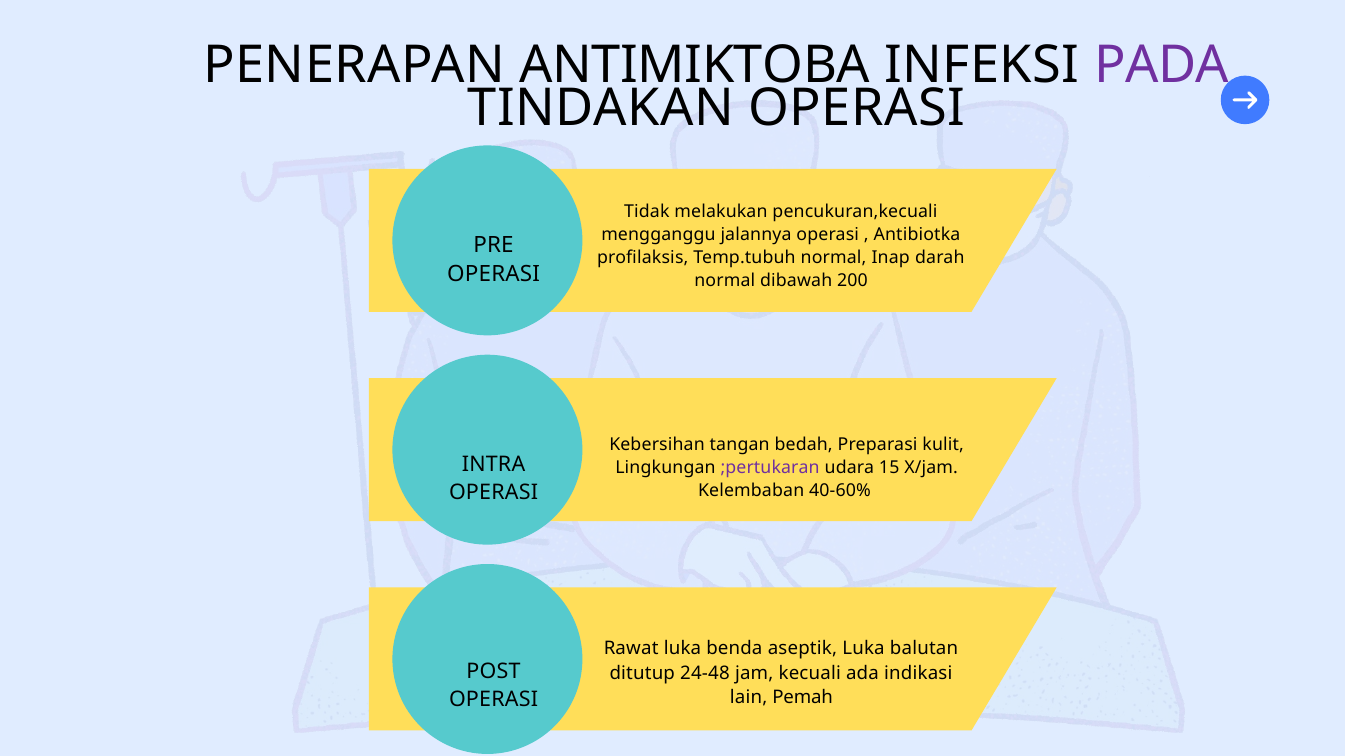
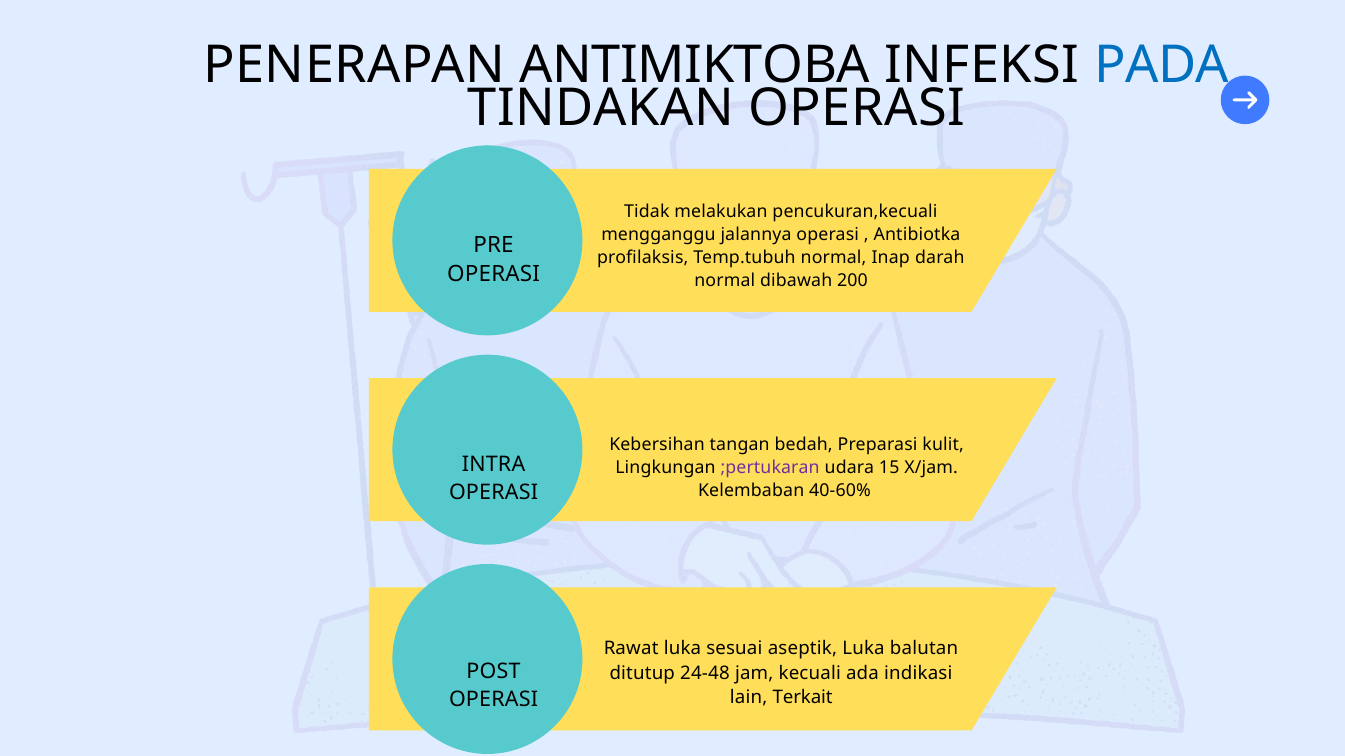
PADA colour: purple -> blue
benda: benda -> sesuai
Pemah: Pemah -> Terkait
